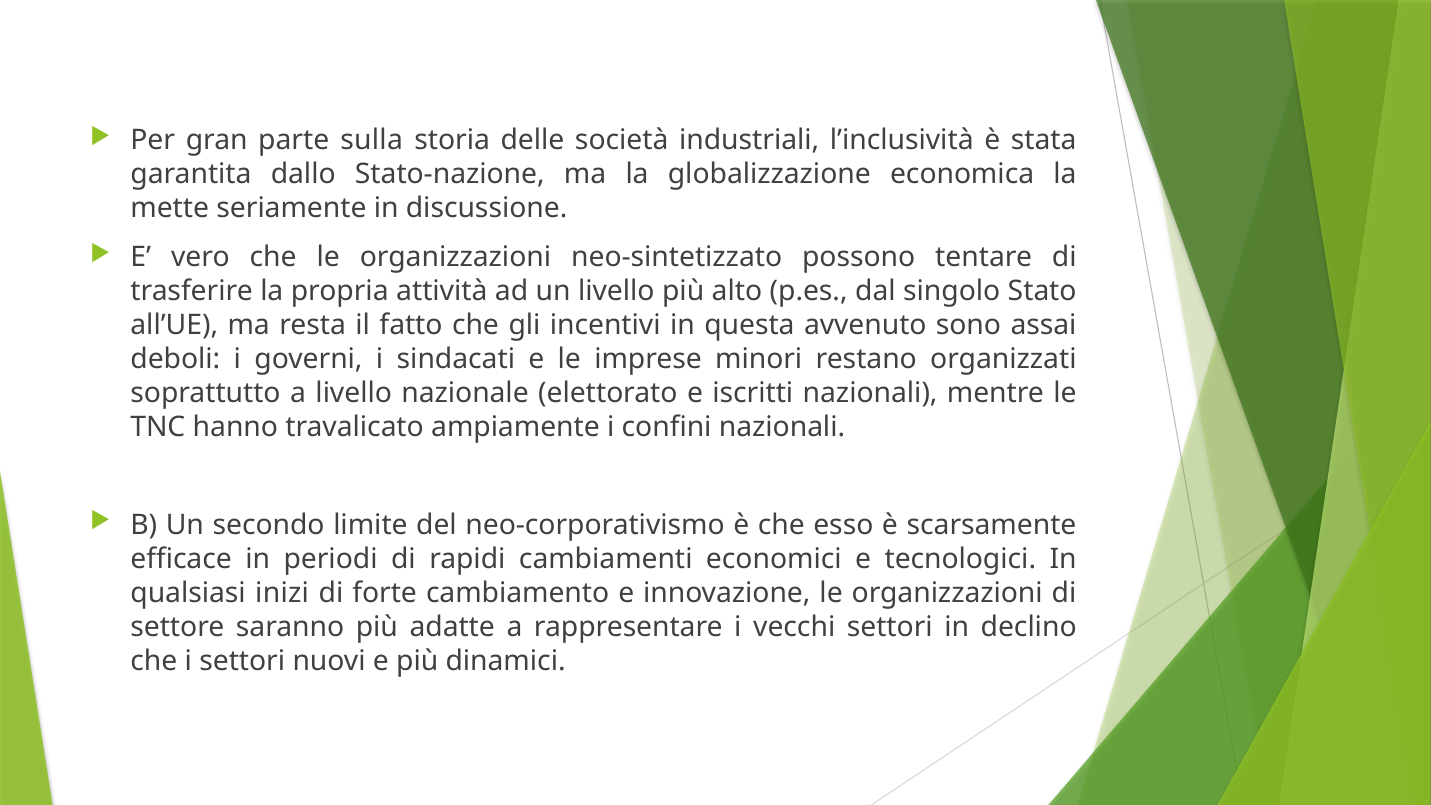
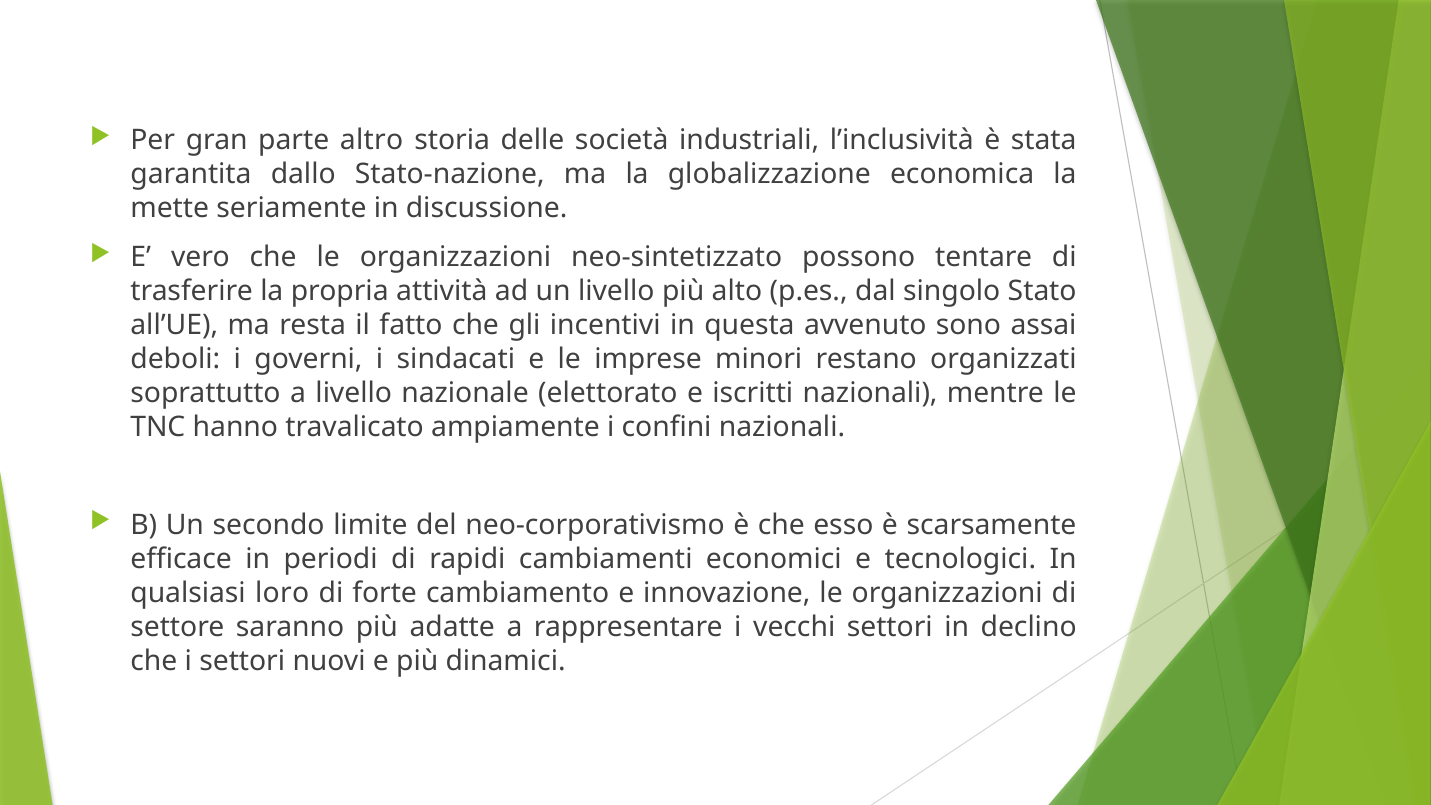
sulla: sulla -> altro
inizi: inizi -> loro
